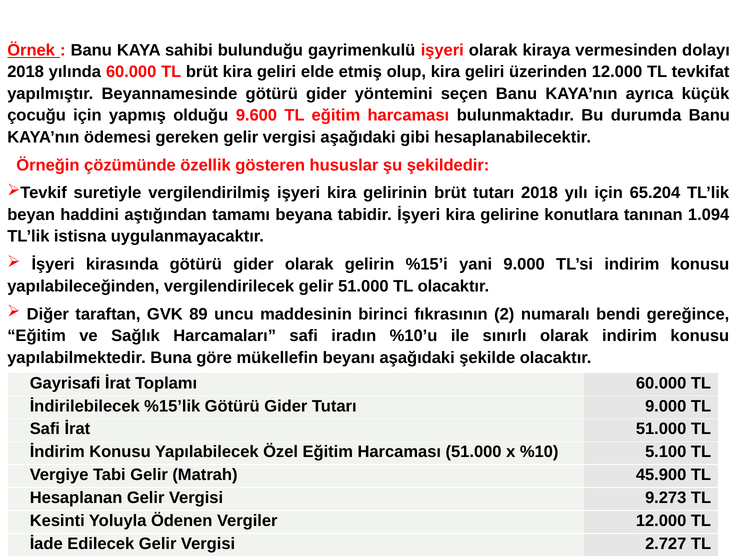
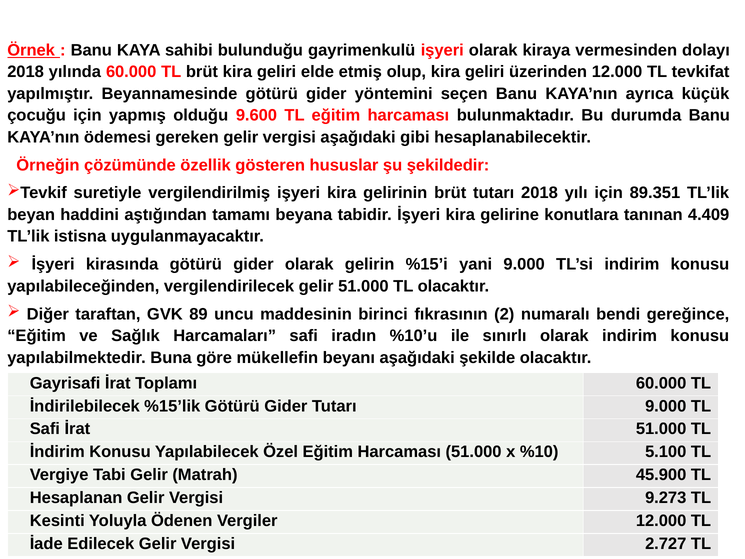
65.204: 65.204 -> 89.351
1.094: 1.094 -> 4.409
